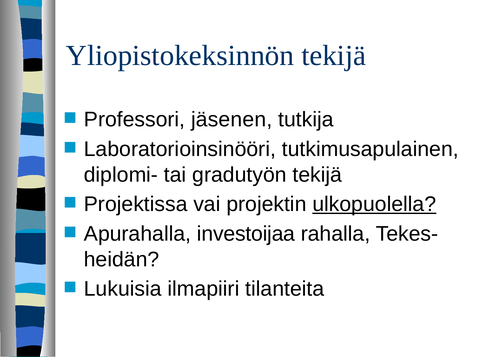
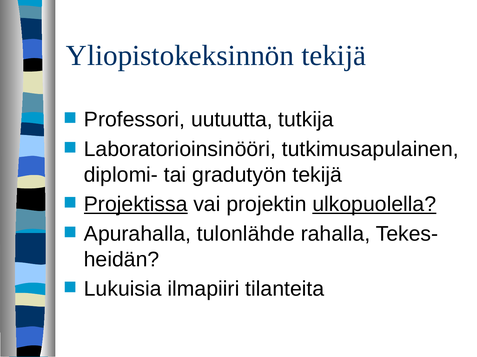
jäsenen: jäsenen -> uutuutta
Projektissa underline: none -> present
investoijaa: investoijaa -> tulonlähde
